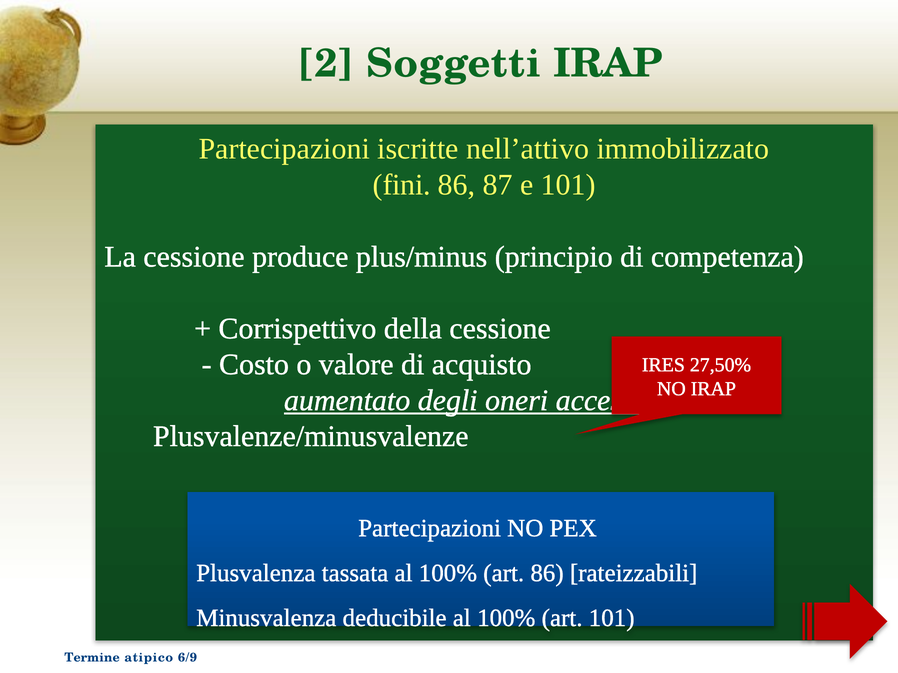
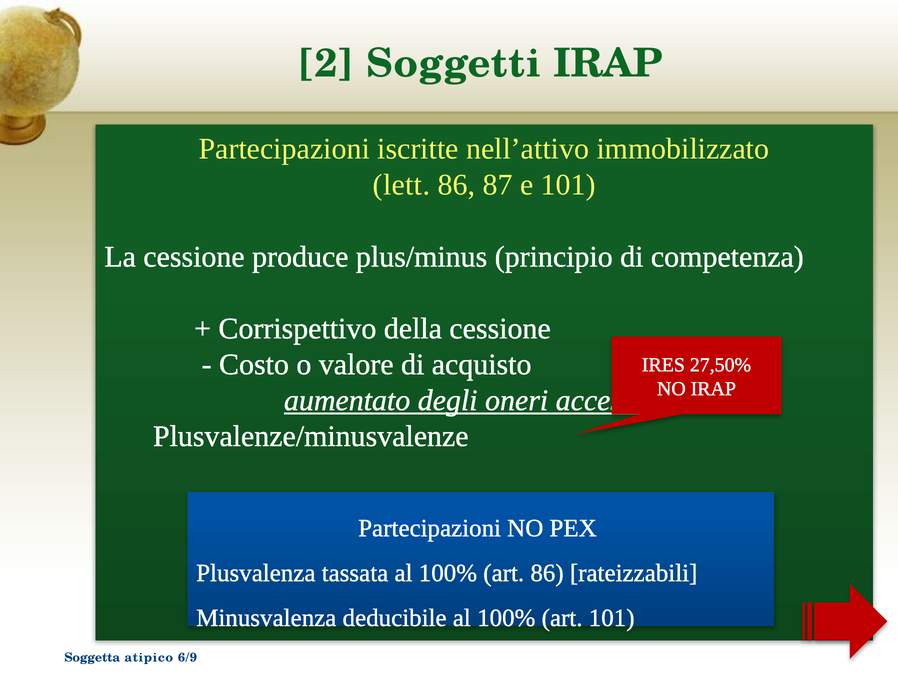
fini: fini -> lett
Termine: Termine -> Soggetta
